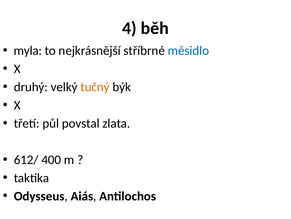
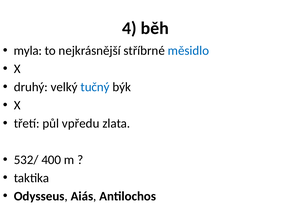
tučný colour: orange -> blue
povstal: povstal -> vpředu
612/: 612/ -> 532/
